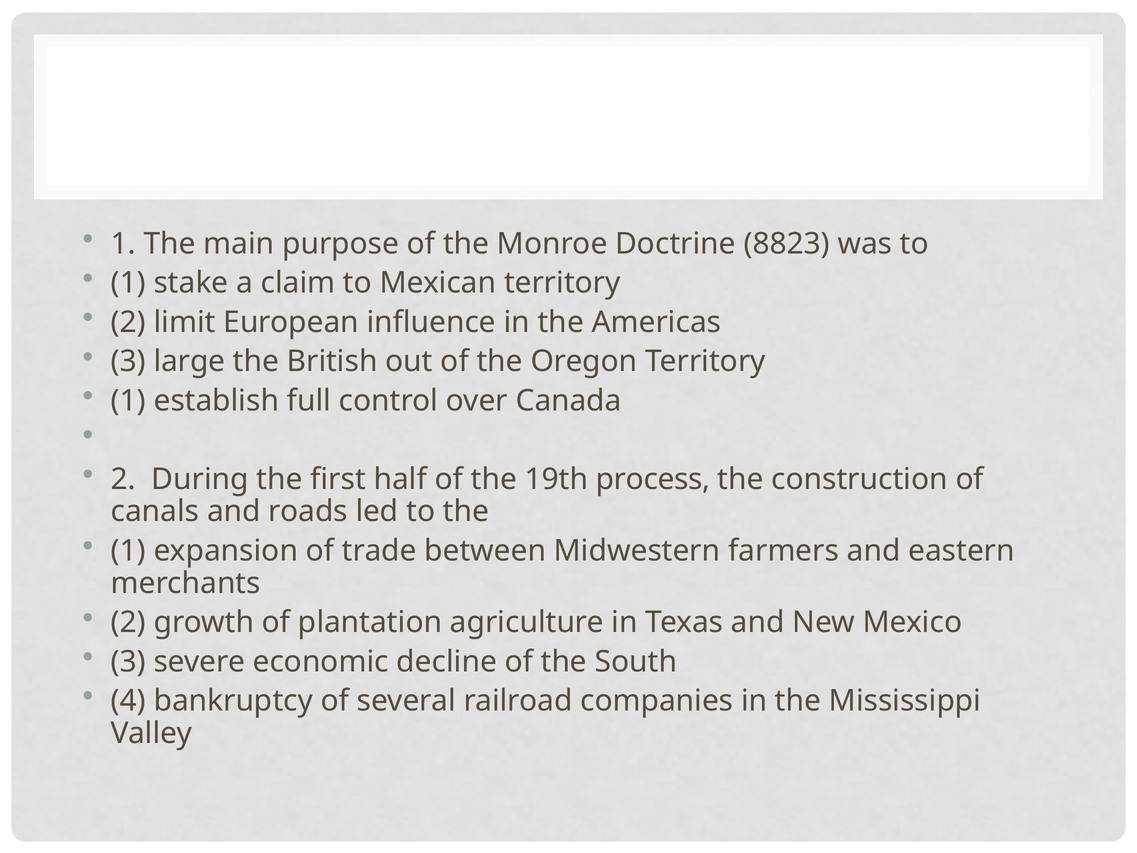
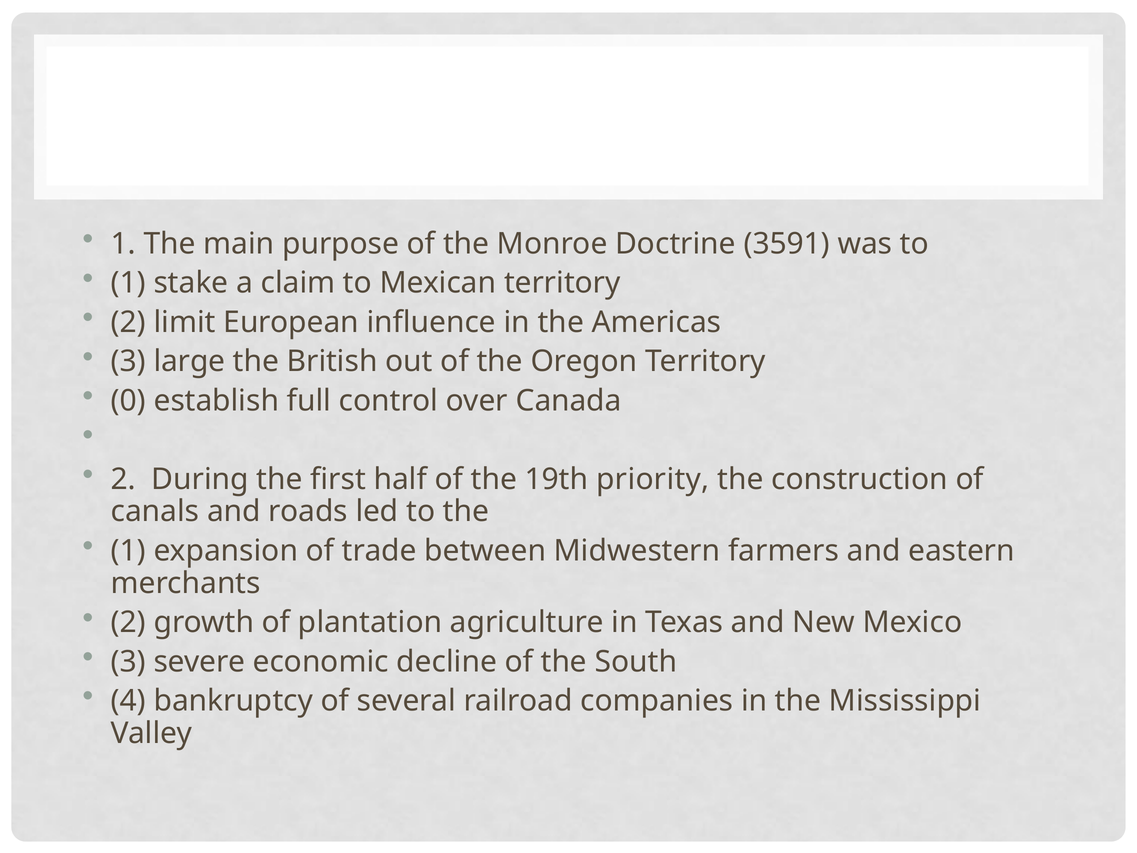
8823: 8823 -> 3591
1 at (128, 401): 1 -> 0
process: process -> priority
